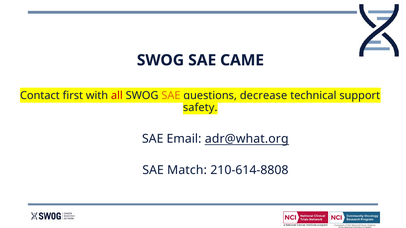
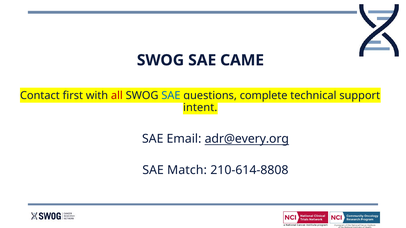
SAE at (171, 96) colour: orange -> blue
decrease: decrease -> complete
safety: safety -> intent
adr@what.org: adr@what.org -> adr@every.org
